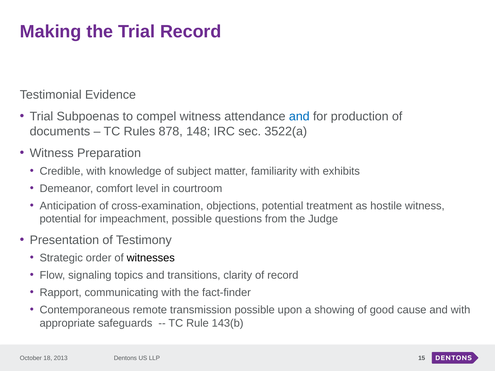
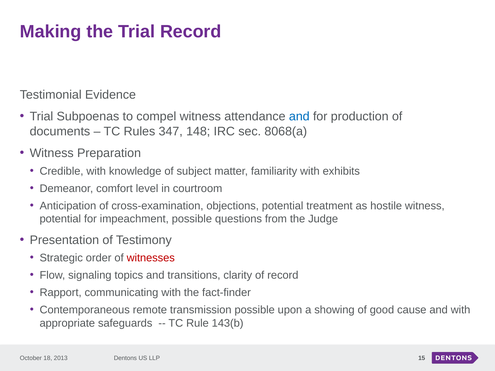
878: 878 -> 347
3522(a: 3522(a -> 8068(a
witnesses colour: black -> red
